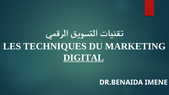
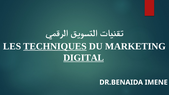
TECHNIQUES underline: none -> present
